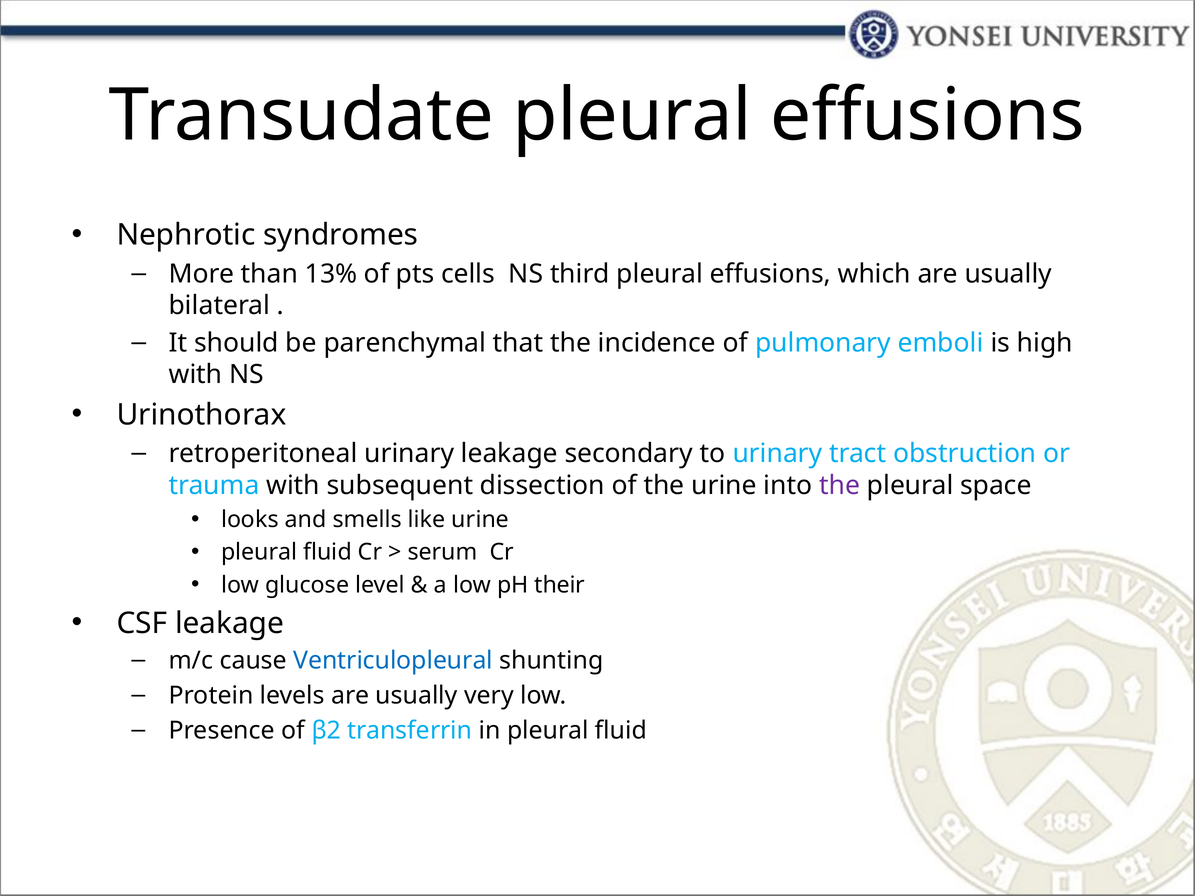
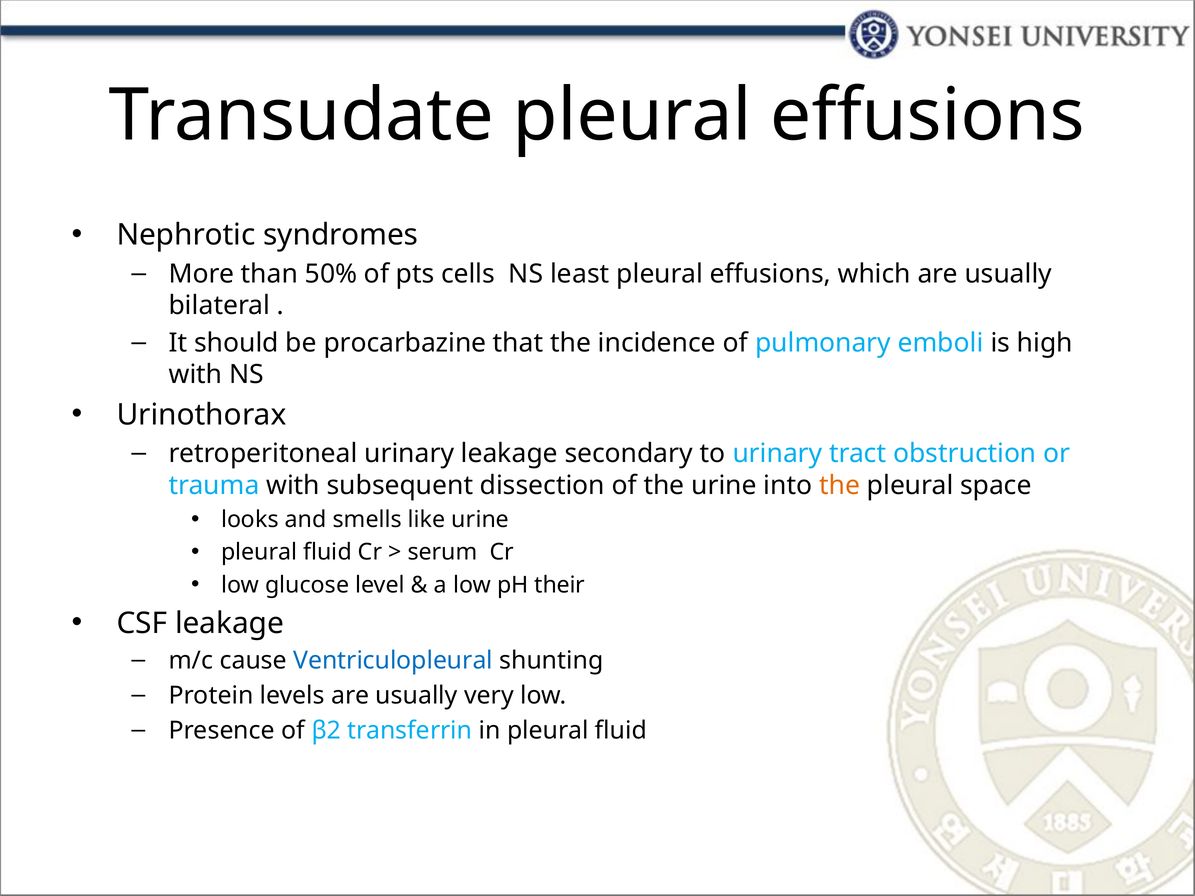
13%: 13% -> 50%
third: third -> least
parenchymal: parenchymal -> procarbazine
the at (840, 485) colour: purple -> orange
